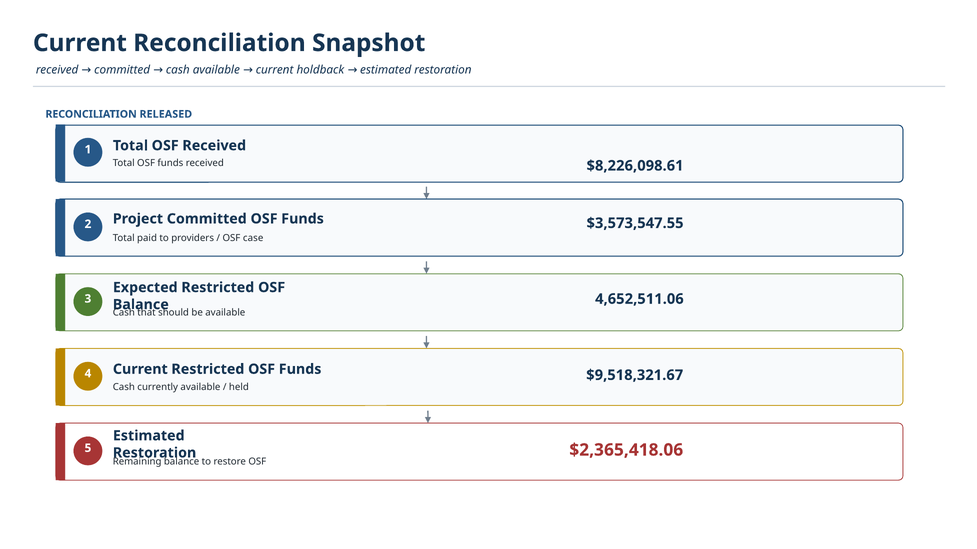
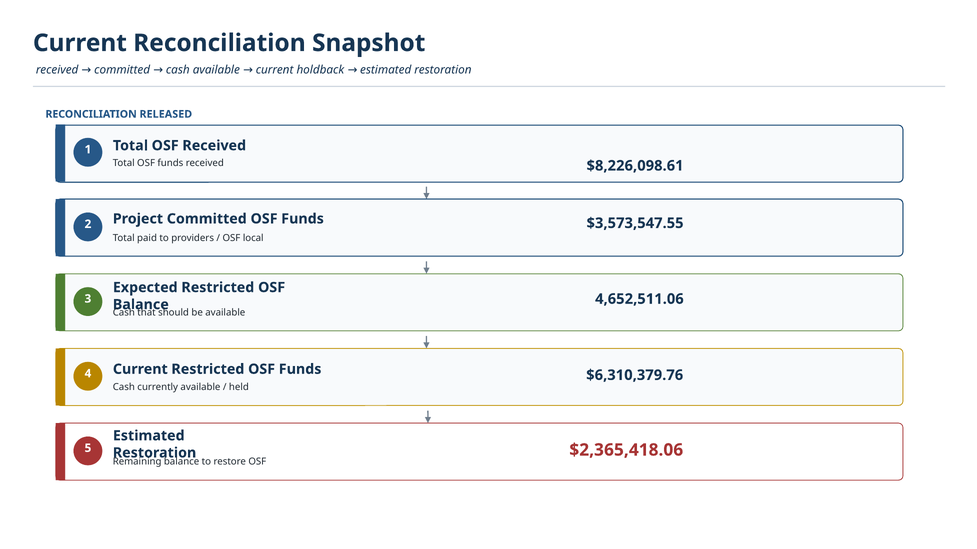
case: case -> local
$9,518,321.67: $9,518,321.67 -> $6,310,379.76
